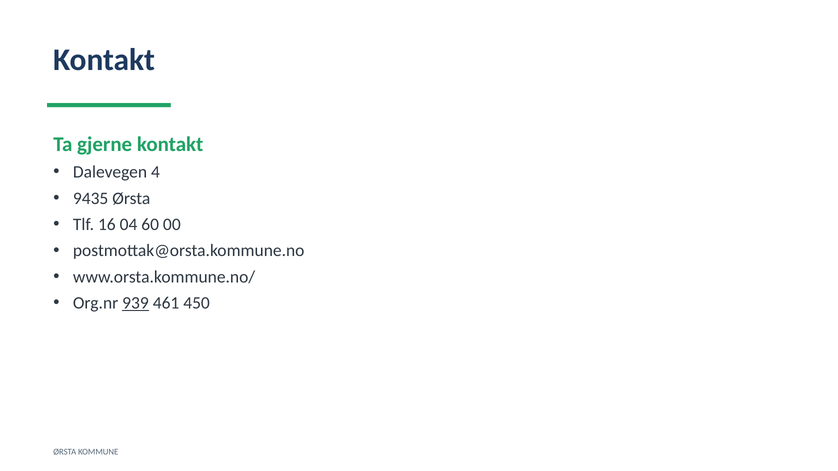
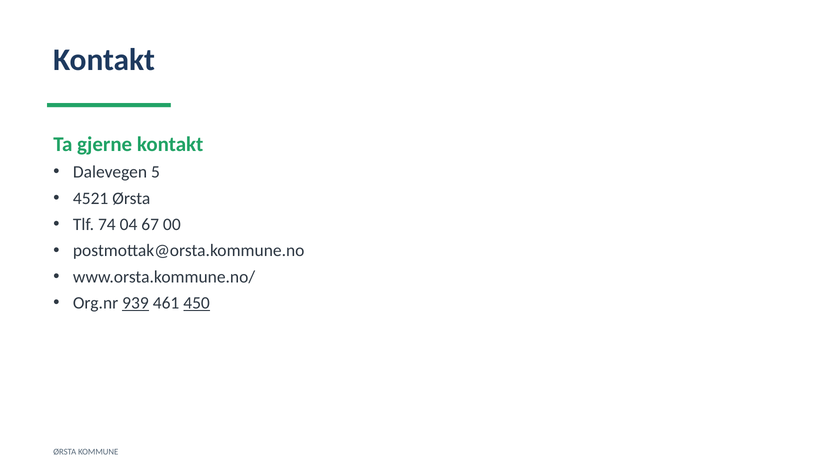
4: 4 -> 5
9435: 9435 -> 4521
16: 16 -> 74
60: 60 -> 67
450 underline: none -> present
